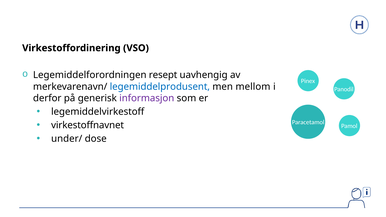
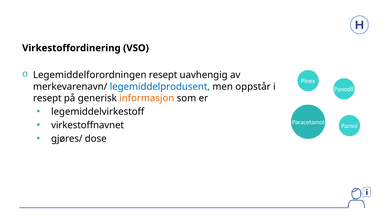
mellom: mellom -> oppstår
derfor at (47, 98): derfor -> resept
informasjon colour: purple -> orange
under/: under/ -> gjøres/
